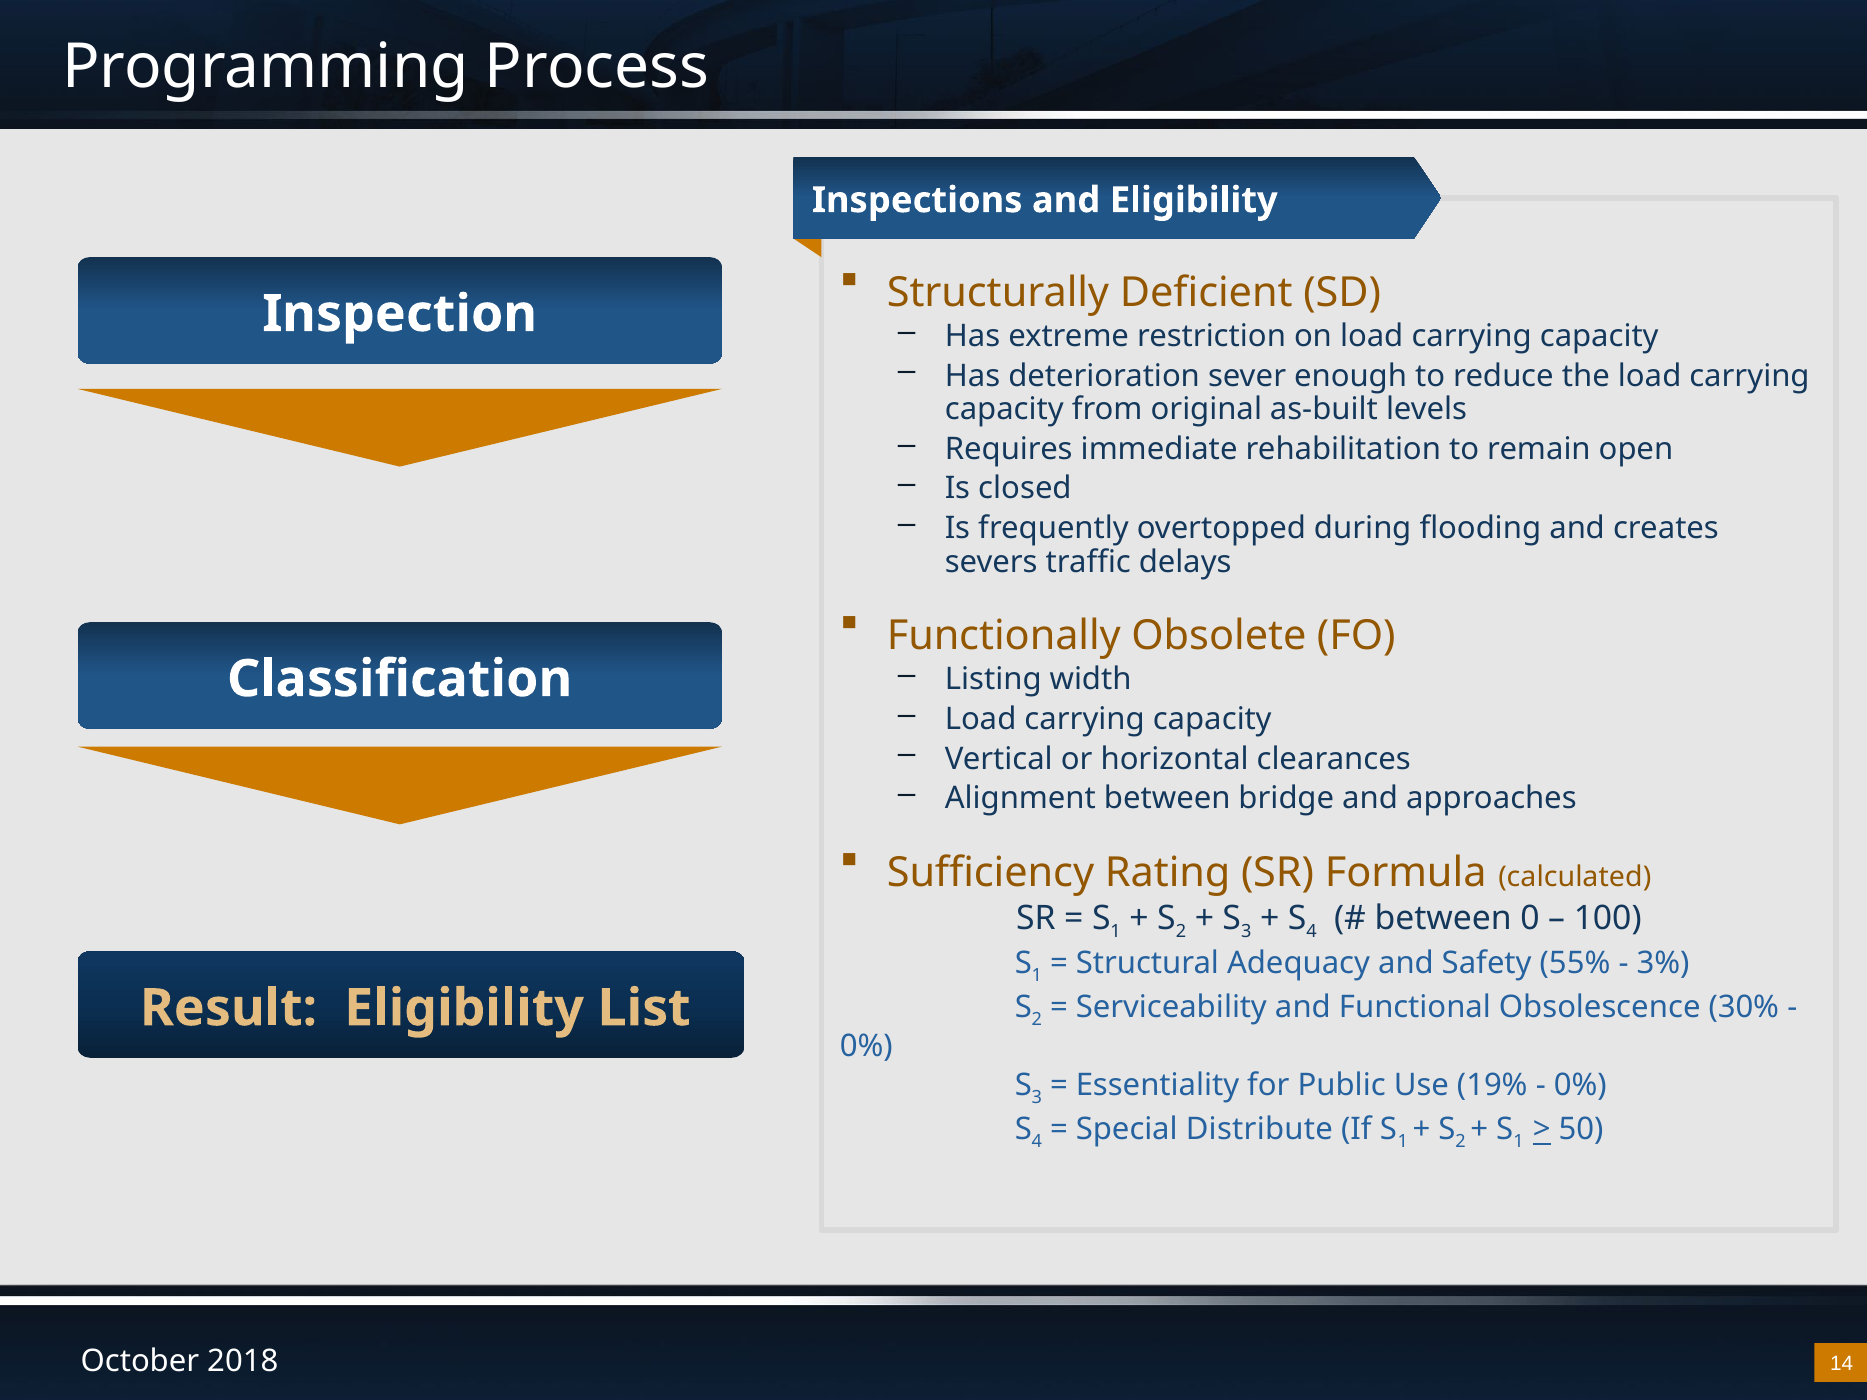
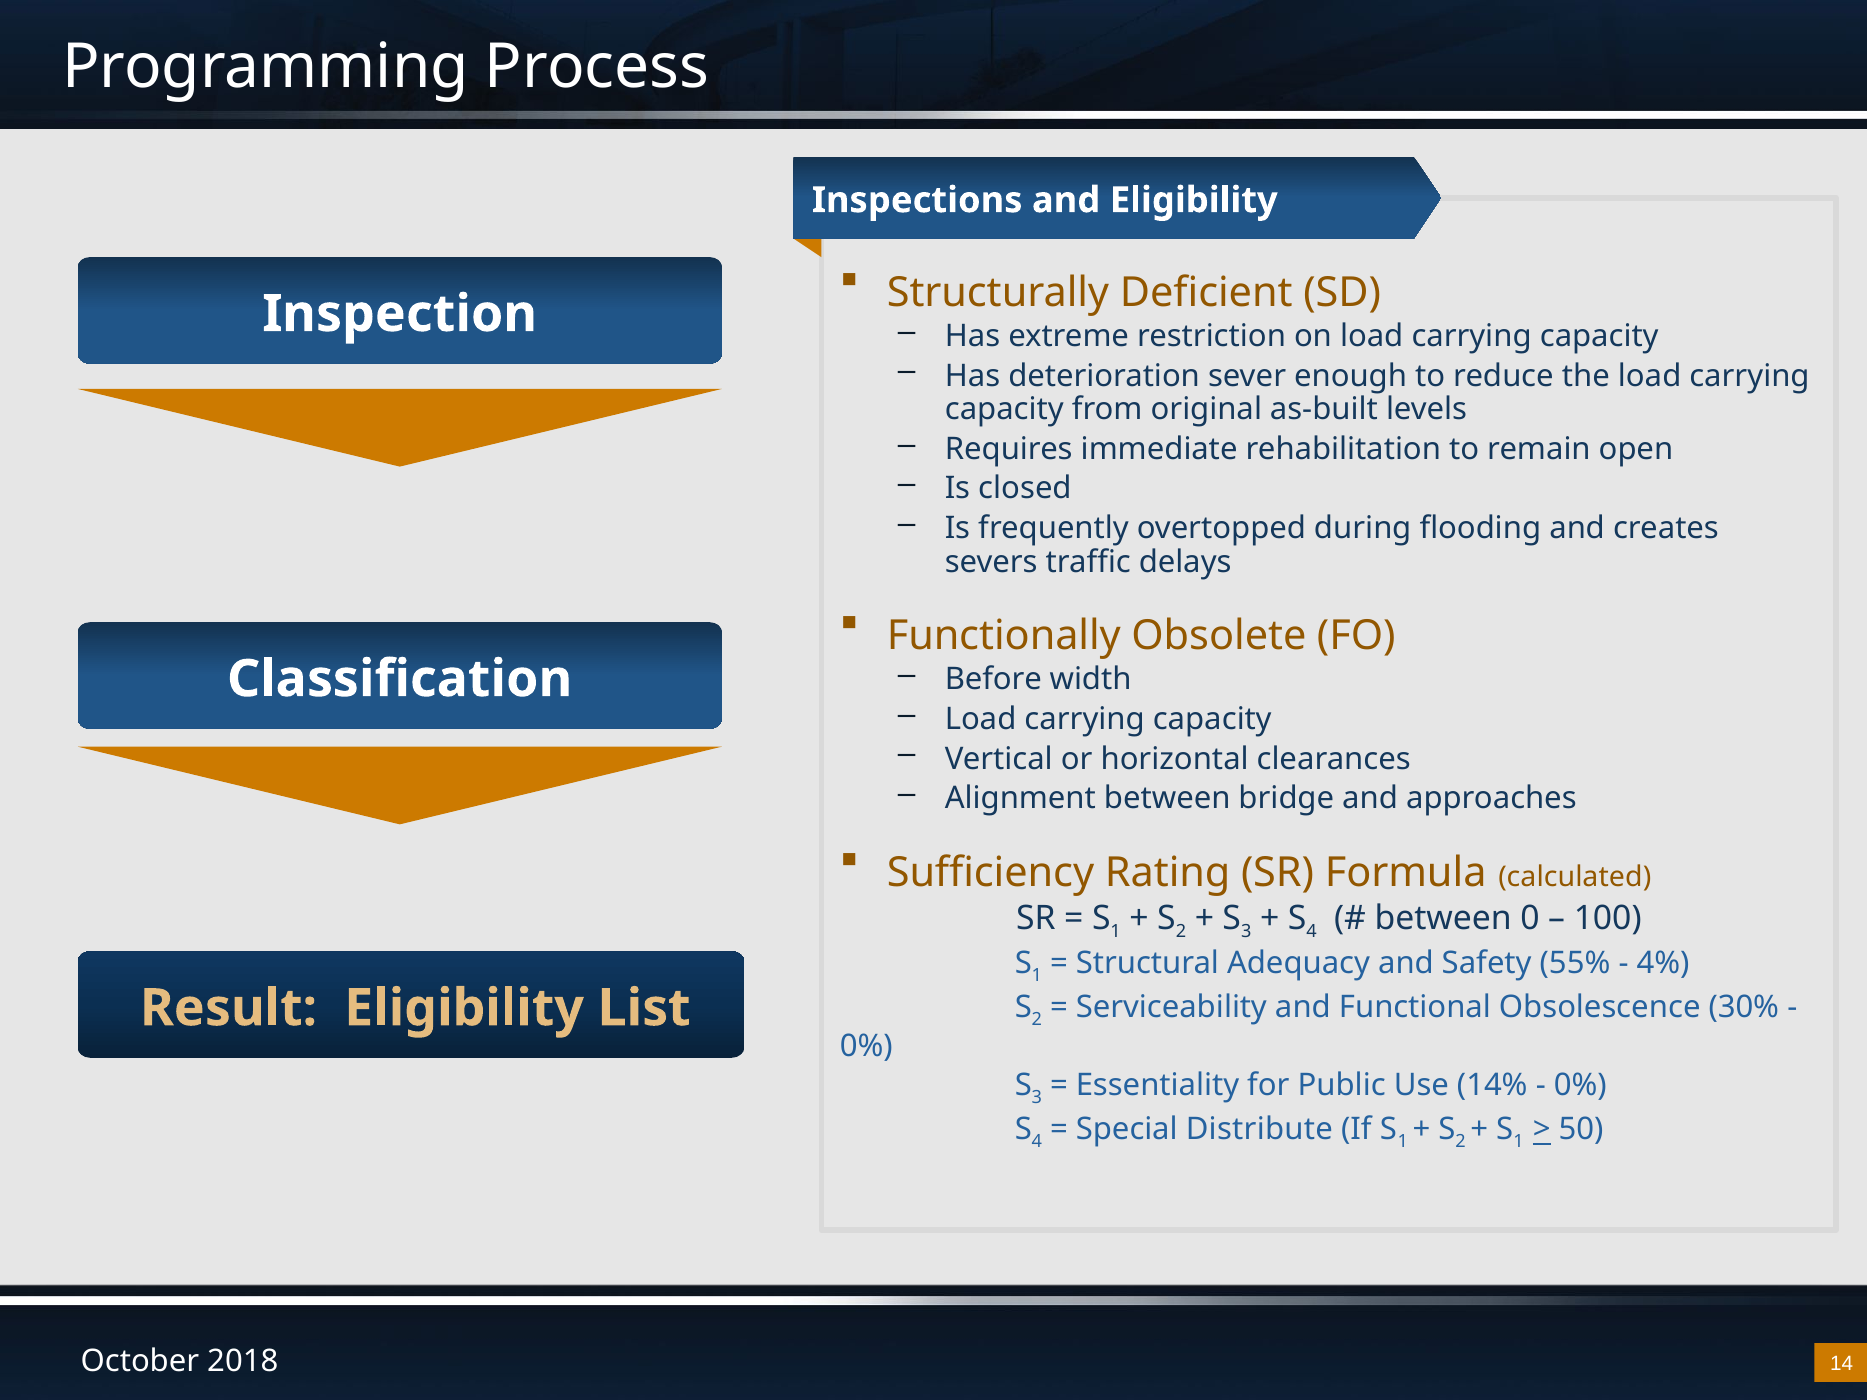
Listing: Listing -> Before
3%: 3% -> 4%
19%: 19% -> 14%
